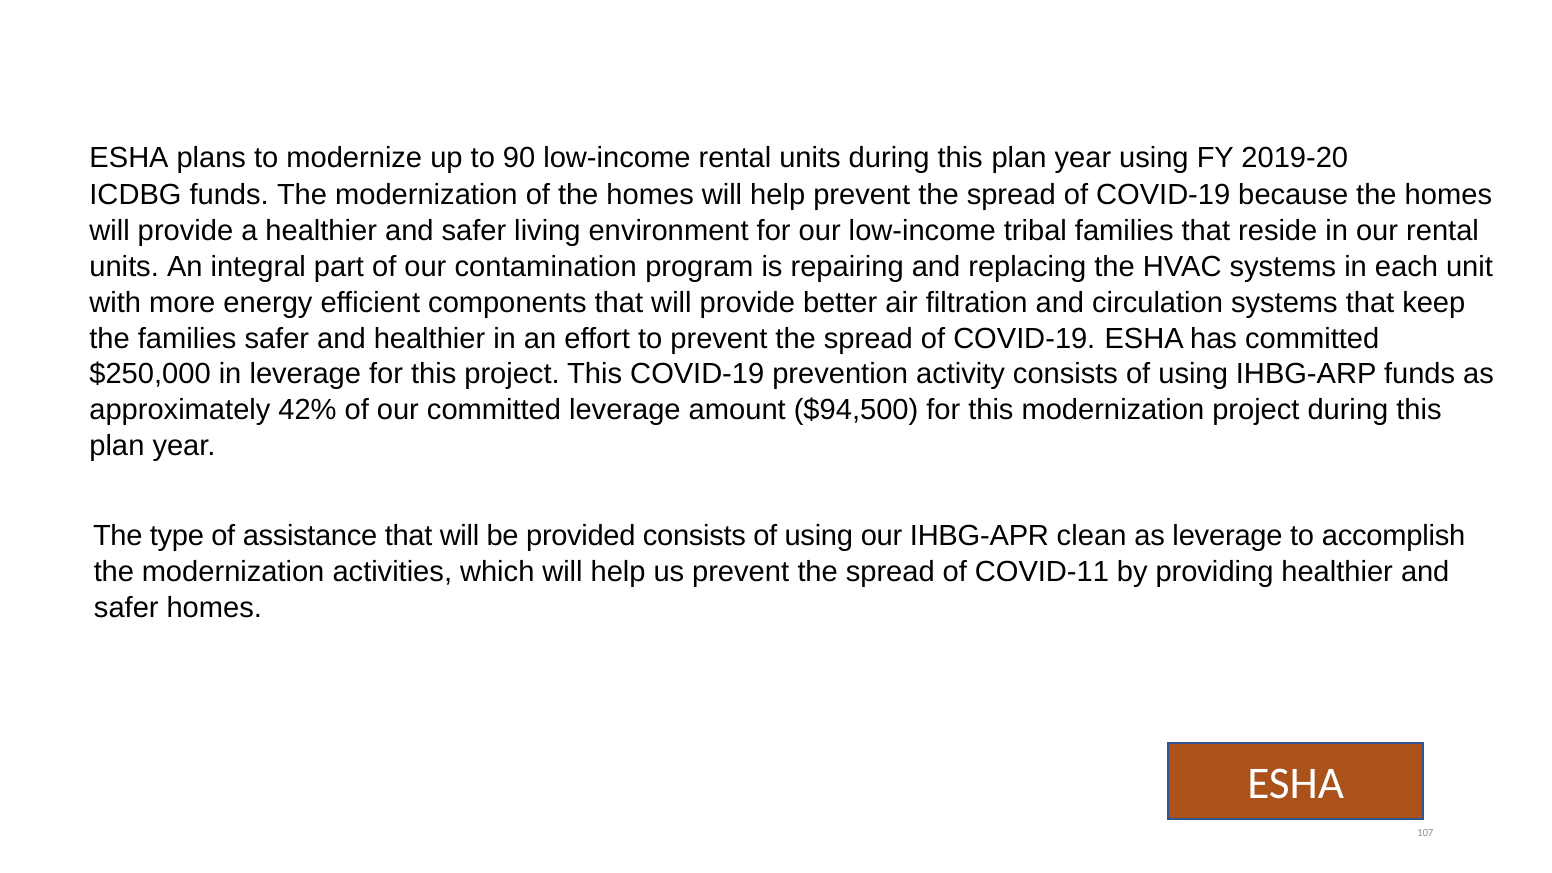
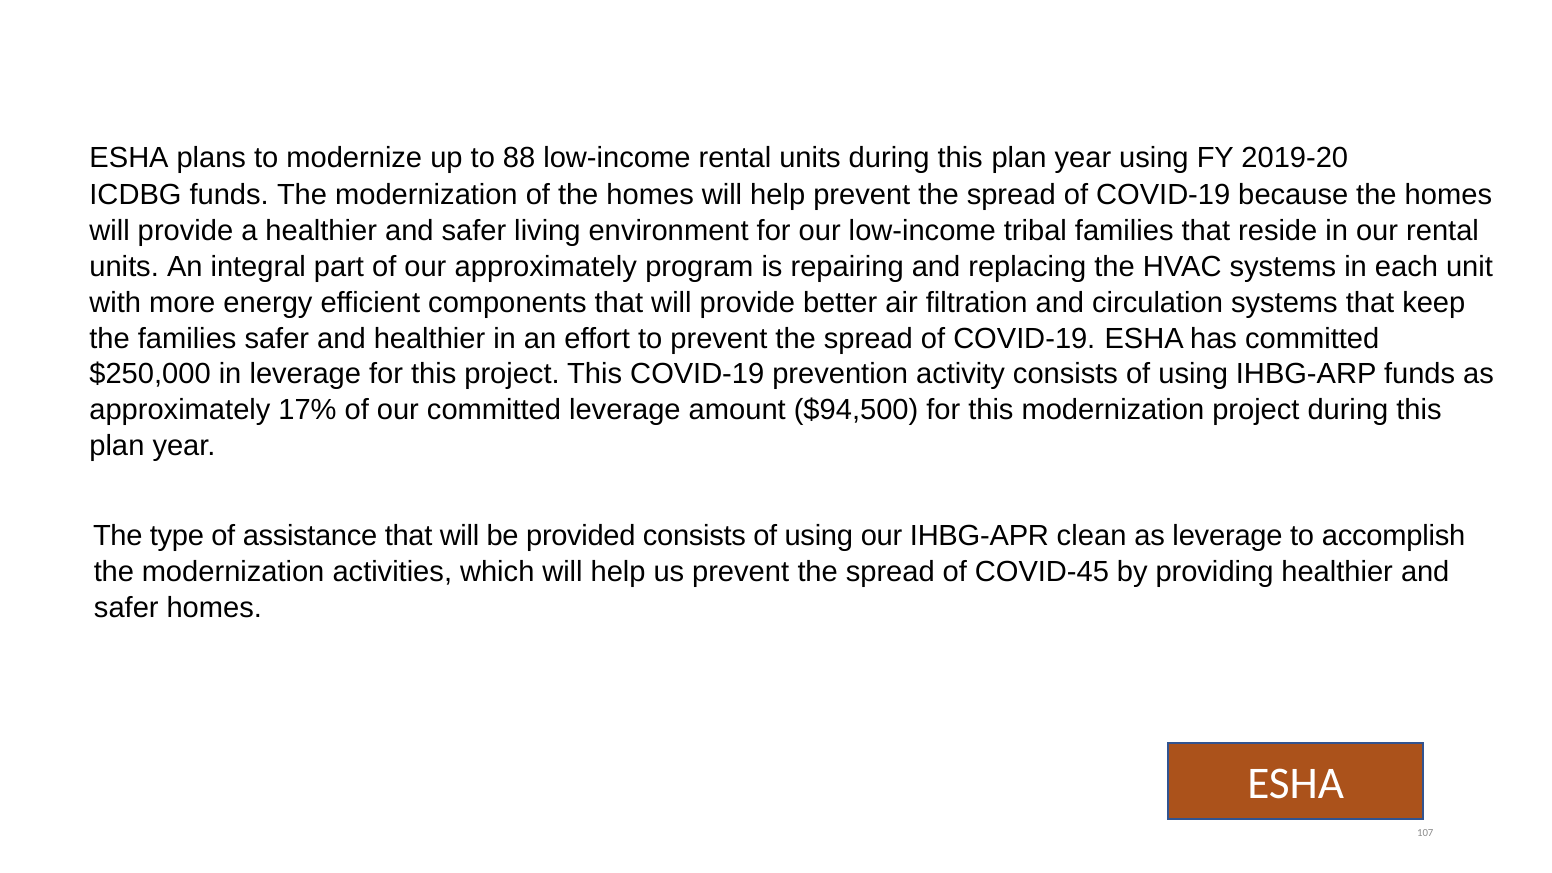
90: 90 -> 88
our contamination: contamination -> approximately
42%: 42% -> 17%
COVID-11: COVID-11 -> COVID-45
